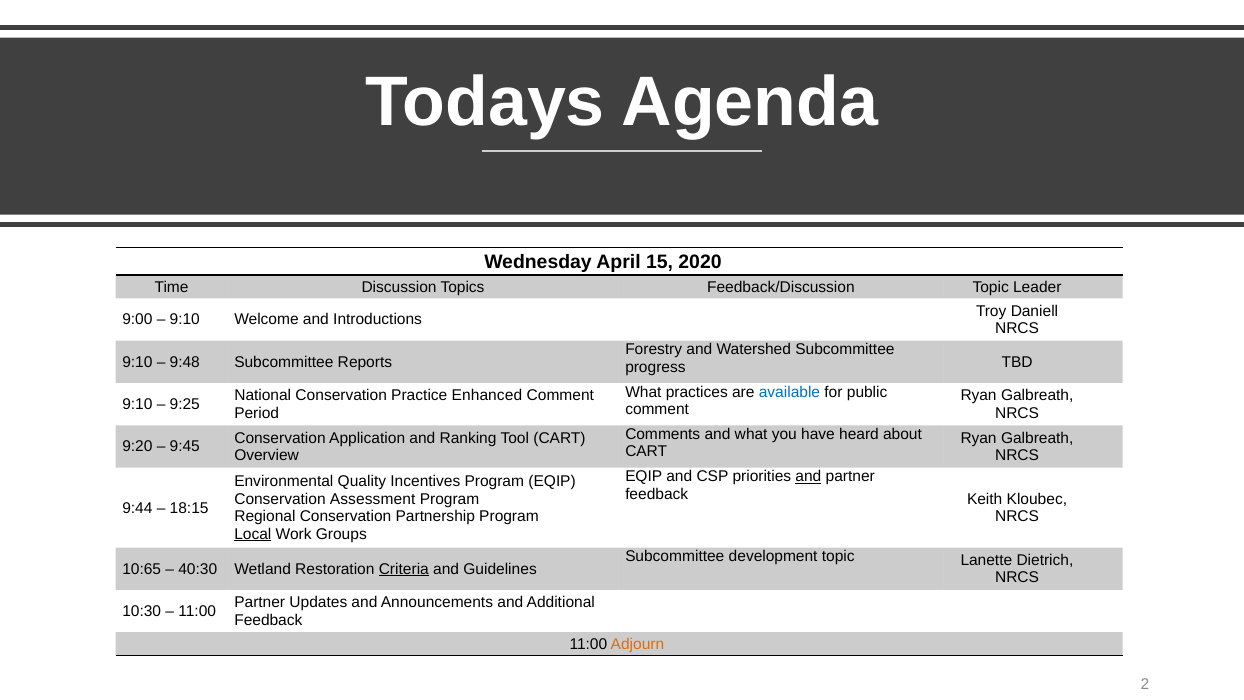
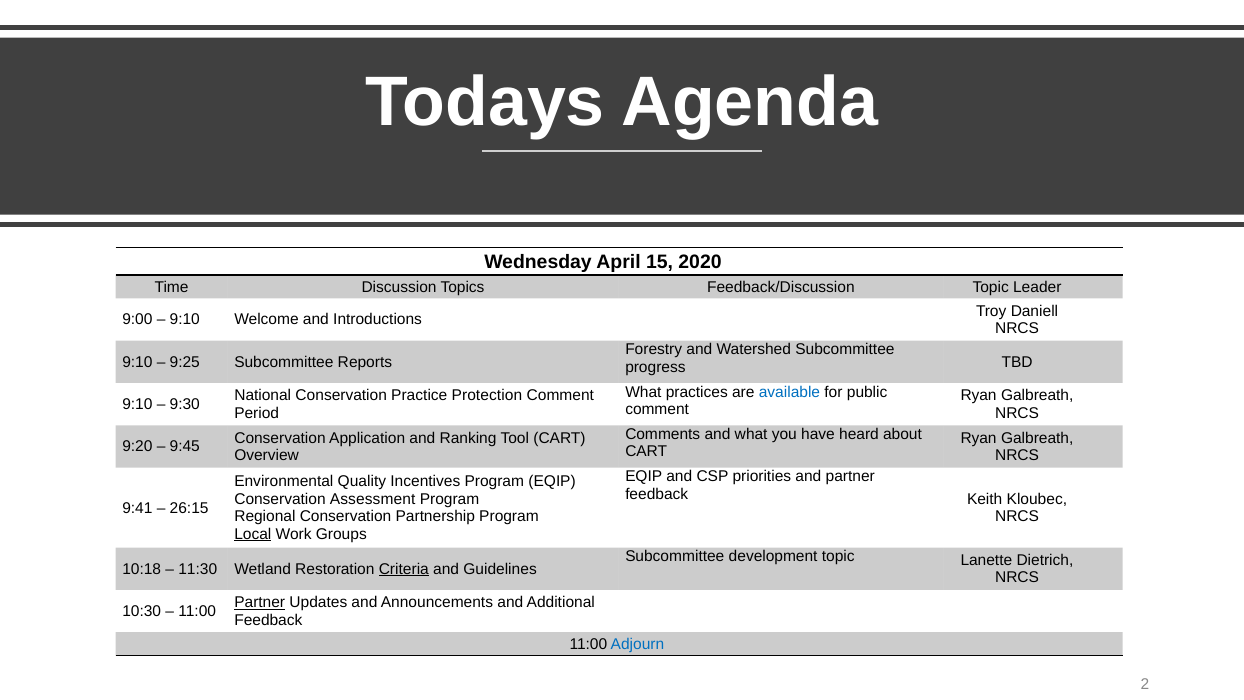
9:48: 9:48 -> 9:25
Enhanced: Enhanced -> Protection
9:25: 9:25 -> 9:30
and at (808, 476) underline: present -> none
9:44: 9:44 -> 9:41
18:15: 18:15 -> 26:15
10:65: 10:65 -> 10:18
40:30: 40:30 -> 11:30
Partner at (260, 602) underline: none -> present
Adjourn colour: orange -> blue
